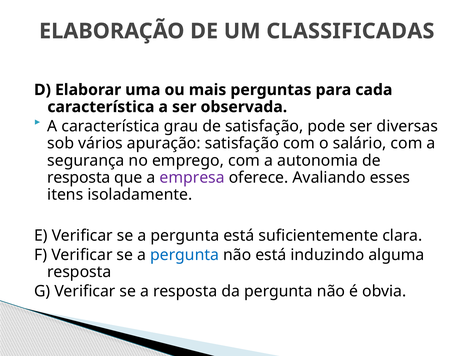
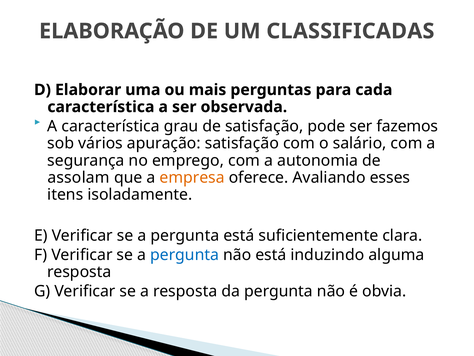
diversas: diversas -> fazemos
resposta at (79, 177): resposta -> assolam
empresa colour: purple -> orange
